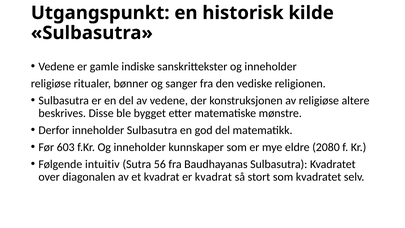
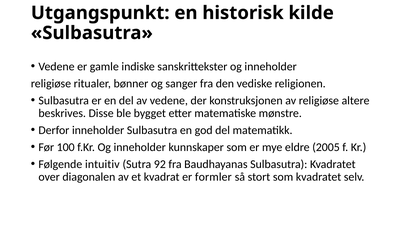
603: 603 -> 100
2080: 2080 -> 2005
56: 56 -> 92
er kvadrat: kvadrat -> formler
